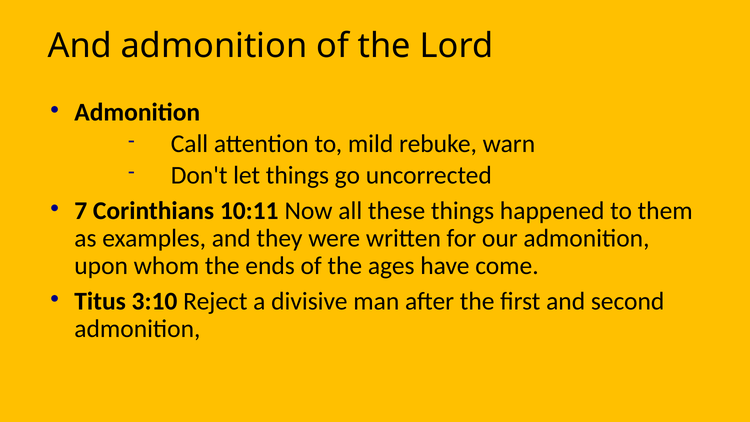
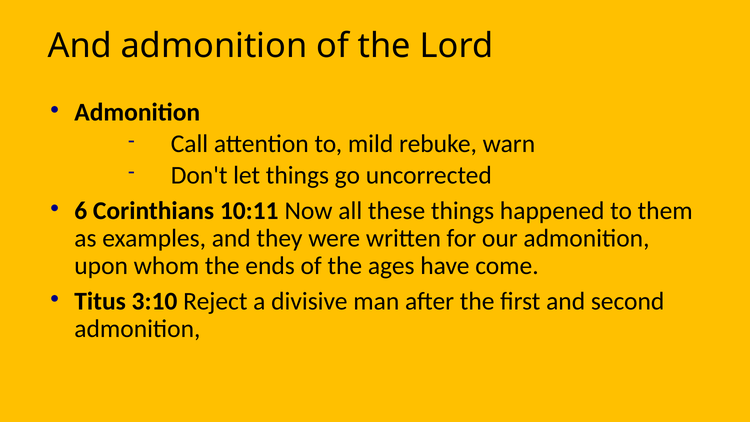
7: 7 -> 6
